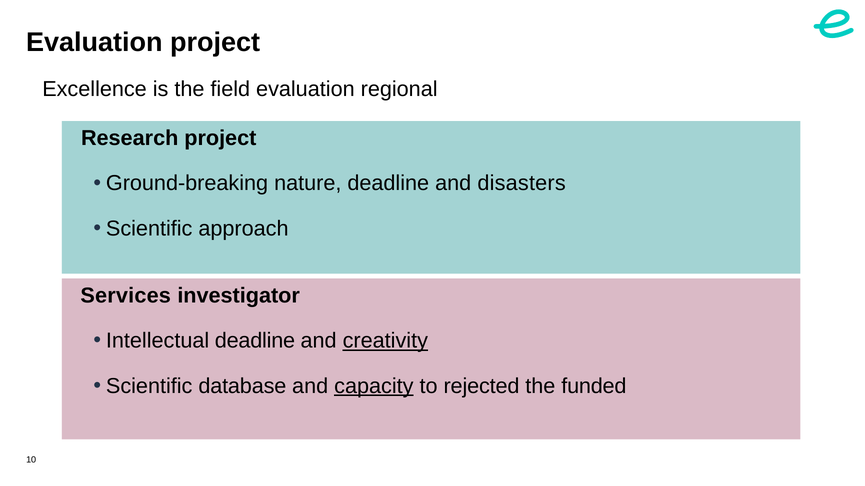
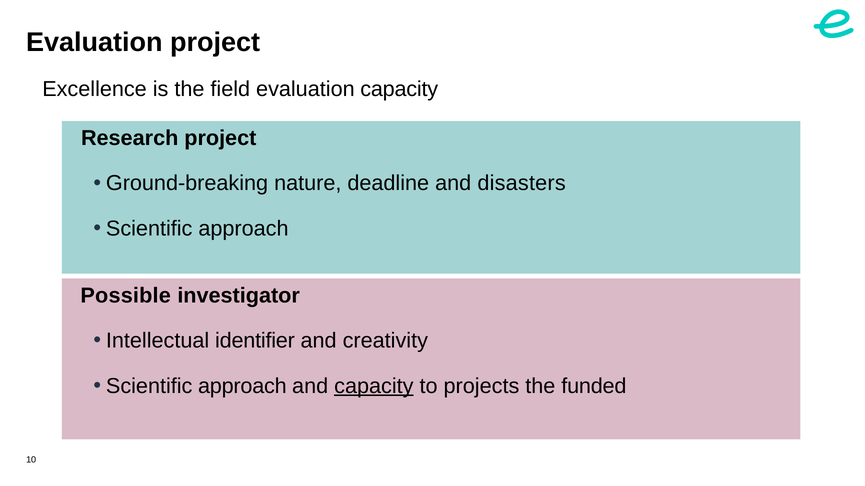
evaluation regional: regional -> capacity
Services: Services -> Possible
Intellectual deadline: deadline -> identifier
creativity underline: present -> none
database at (242, 386): database -> approach
rejected: rejected -> projects
